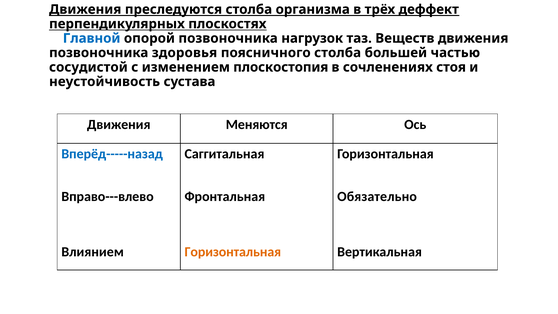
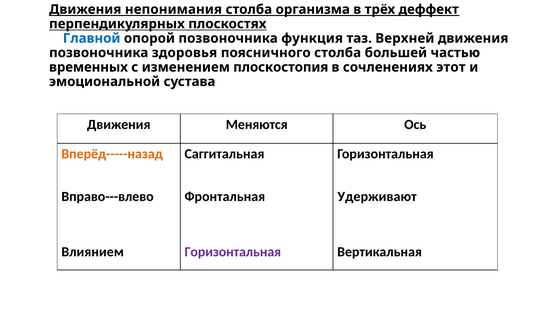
преследуются: преследуются -> непонимания
нагрузок: нагрузок -> функция
Веществ: Веществ -> Верхней
сосудистой: сосудистой -> временных
стоя: стоя -> этот
неустойчивость: неустойчивость -> эмоциональной
Вперёд-----назад colour: blue -> orange
Обязательно: Обязательно -> Удерживают
Горизонтальная at (233, 252) colour: orange -> purple
